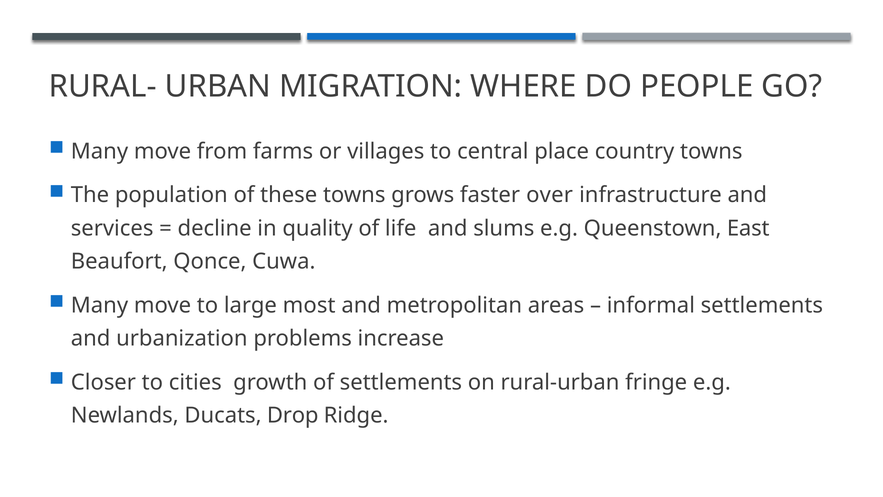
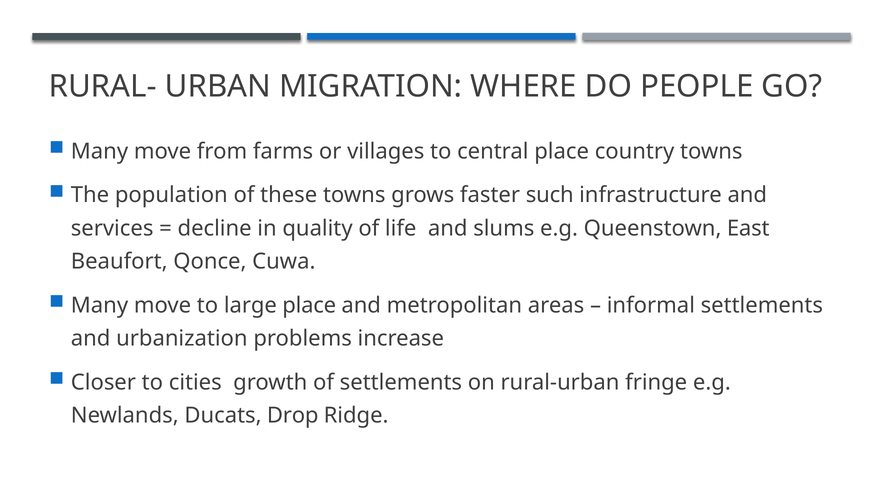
over: over -> such
large most: most -> place
